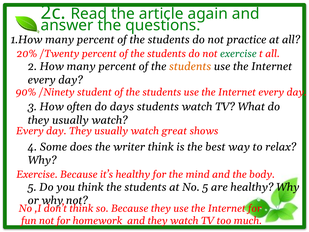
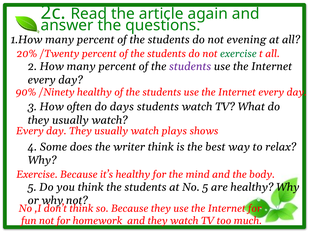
practice: practice -> evening
students at (190, 66) colour: orange -> purple
/Ninety student: student -> healthy
great: great -> plays
